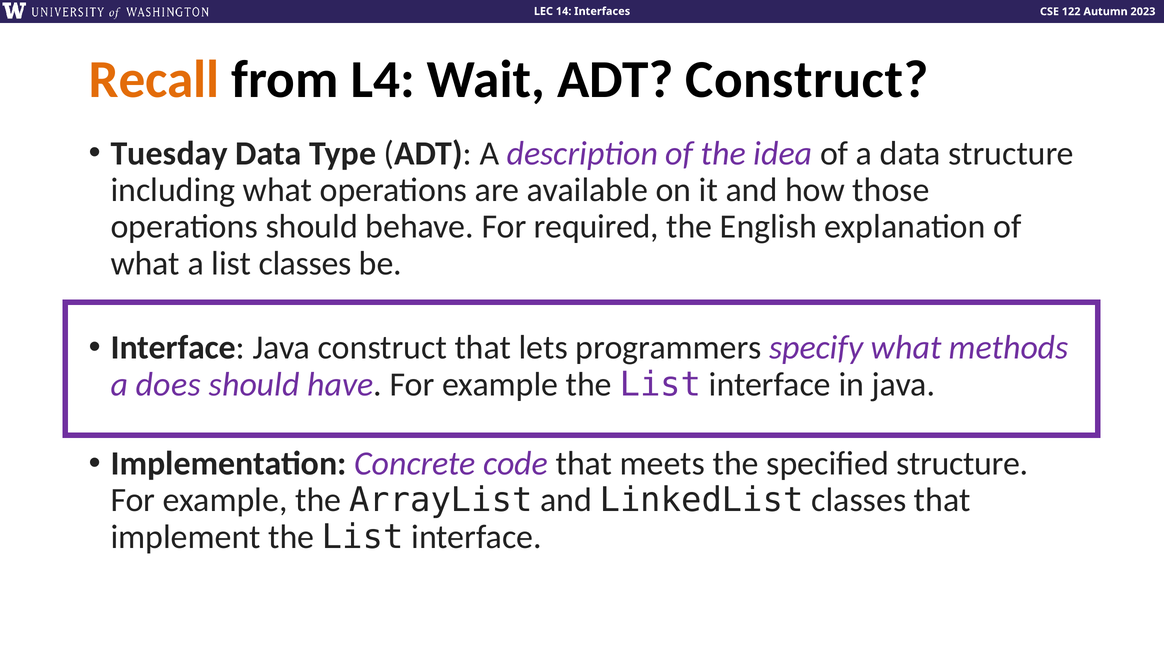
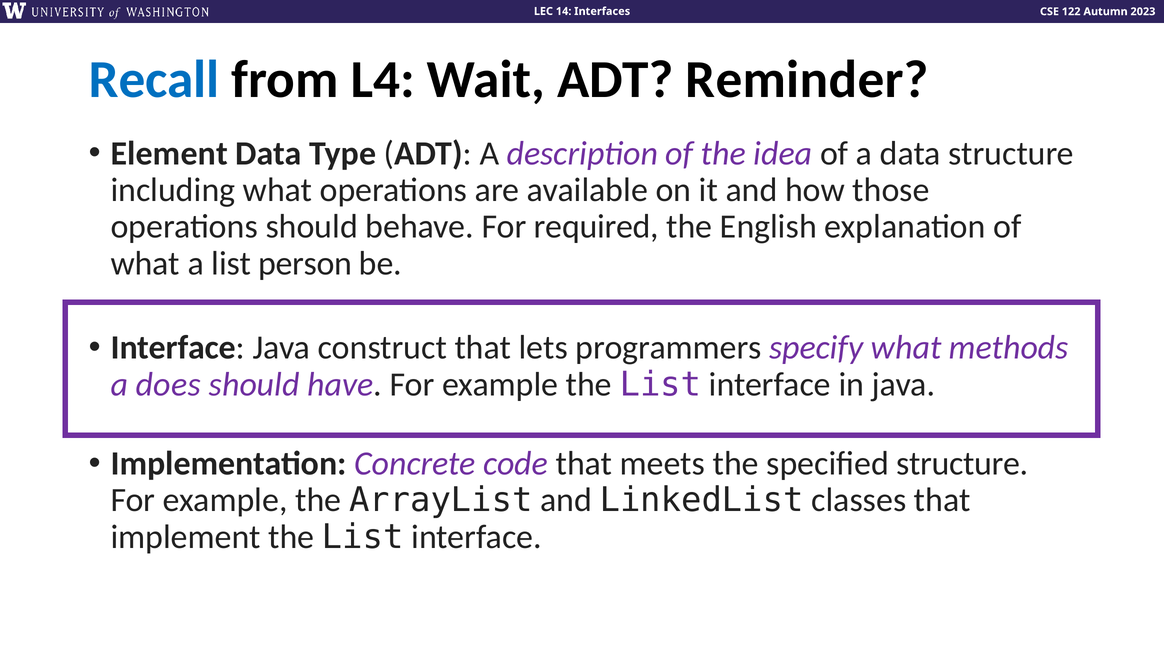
Recall colour: orange -> blue
ADT Construct: Construct -> Reminder
Tuesday: Tuesday -> Element
list classes: classes -> person
